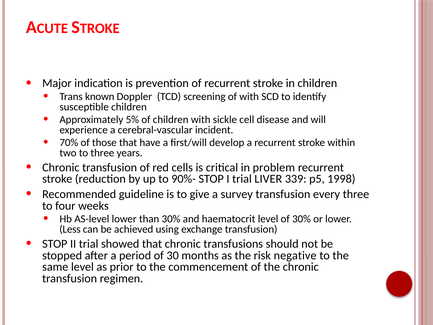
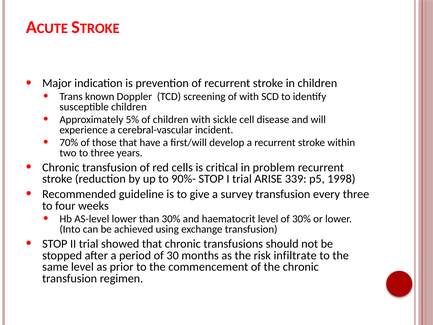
LIVER: LIVER -> ARISE
Less: Less -> Into
negative: negative -> infiltrate
